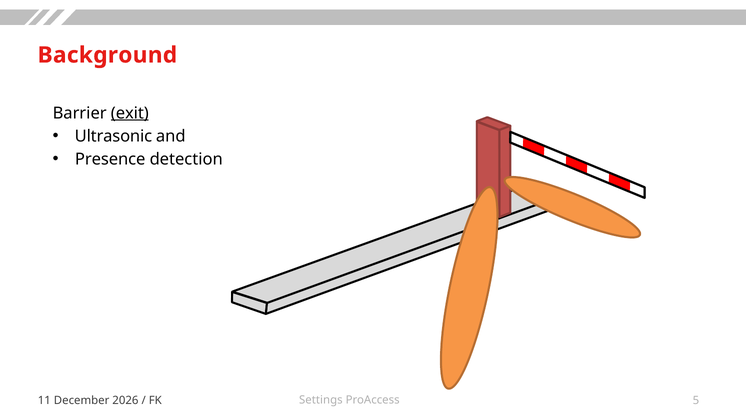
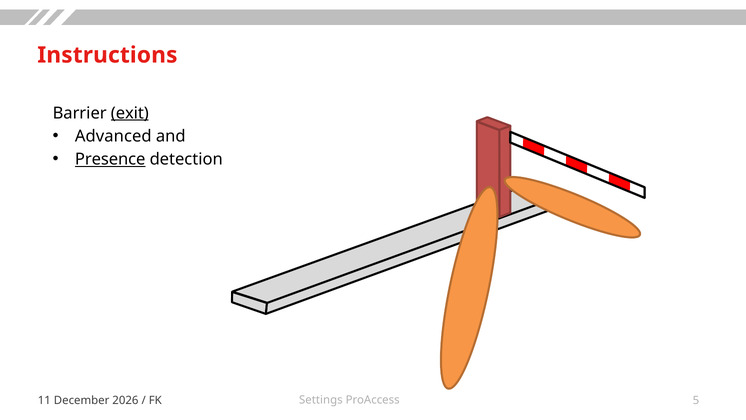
Background: Background -> Instructions
Ultrasonic: Ultrasonic -> Advanced
Presence underline: none -> present
